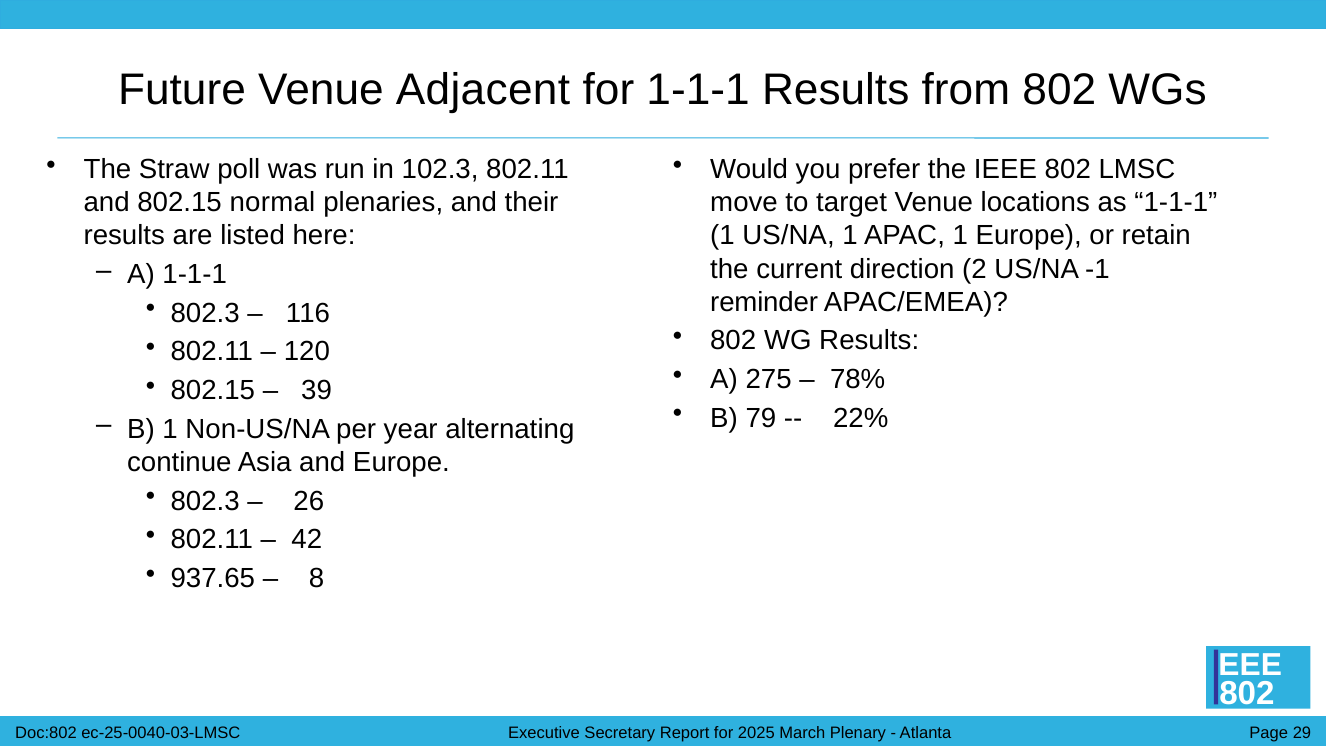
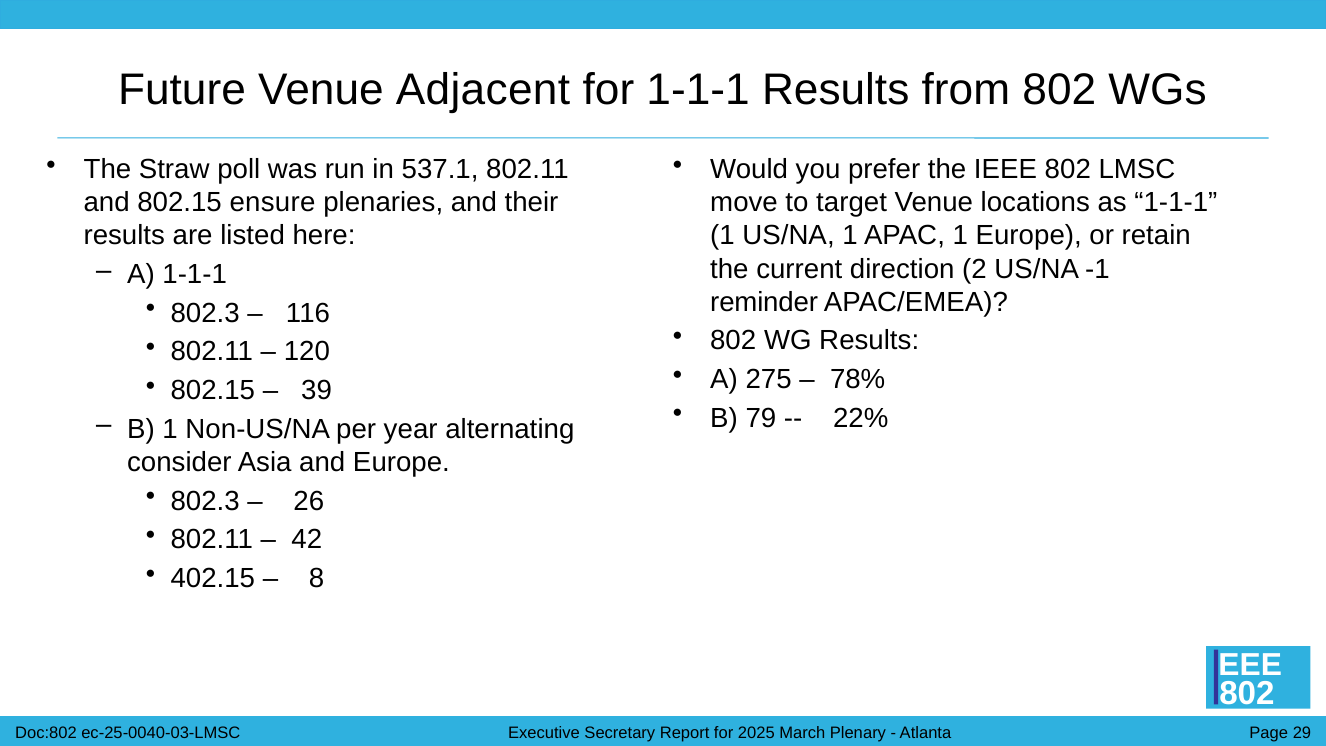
102.3: 102.3 -> 537.1
normal: normal -> ensure
continue: continue -> consider
937.65: 937.65 -> 402.15
